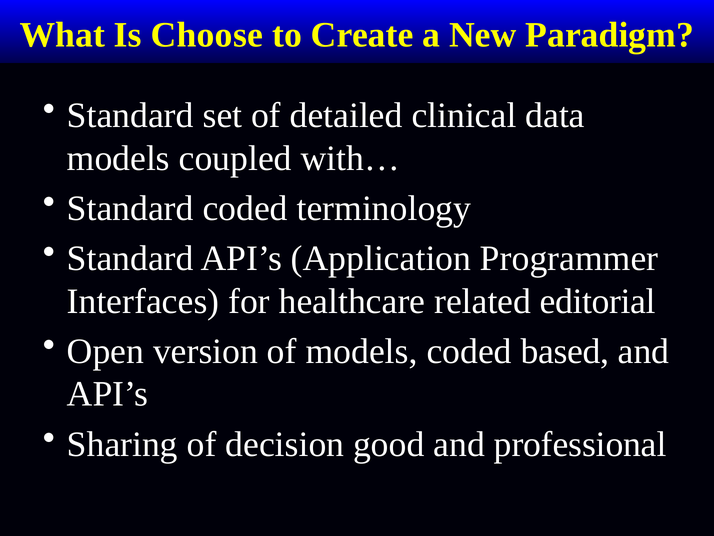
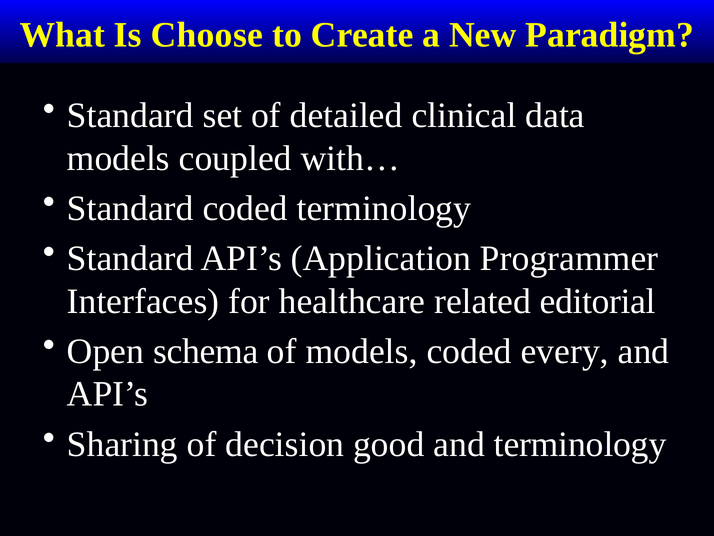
version: version -> schema
based: based -> every
and professional: professional -> terminology
